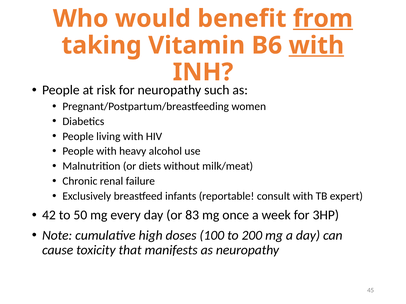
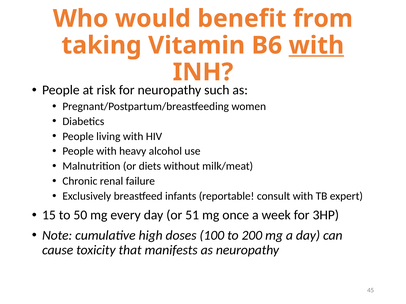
from underline: present -> none
42: 42 -> 15
83: 83 -> 51
